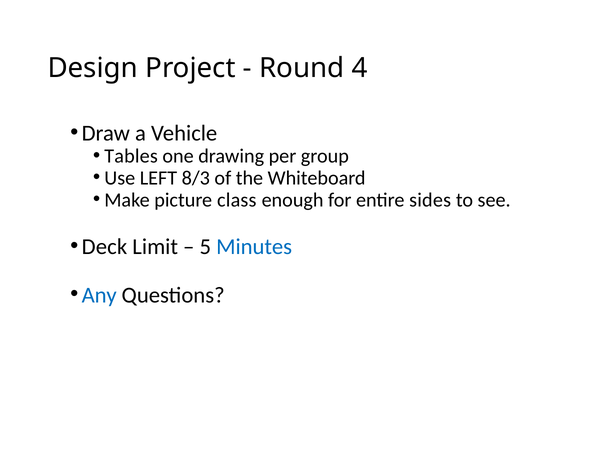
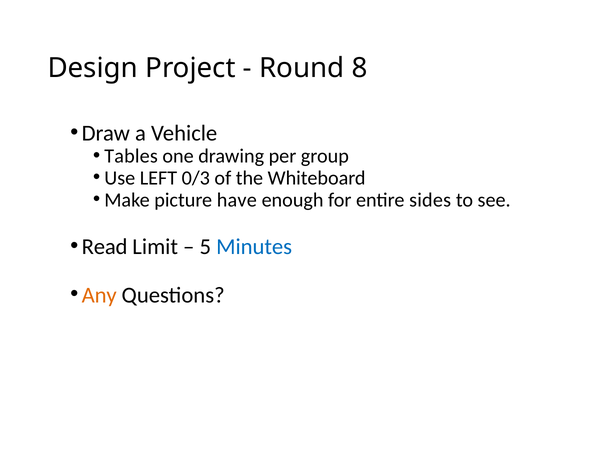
4: 4 -> 8
8/3: 8/3 -> 0/3
class: class -> have
Deck: Deck -> Read
Any colour: blue -> orange
